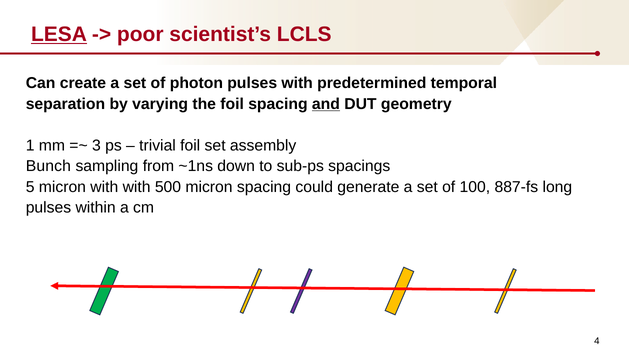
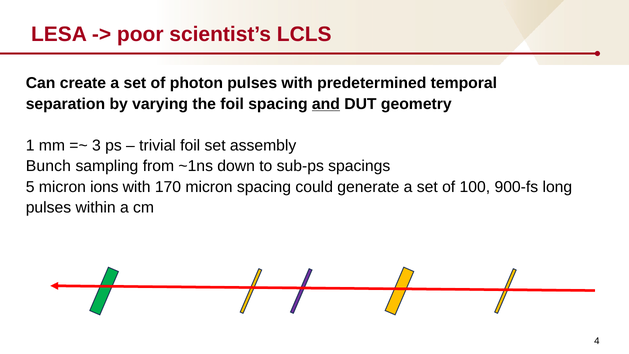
LESA underline: present -> none
micron with: with -> ions
500: 500 -> 170
887-fs: 887-fs -> 900-fs
